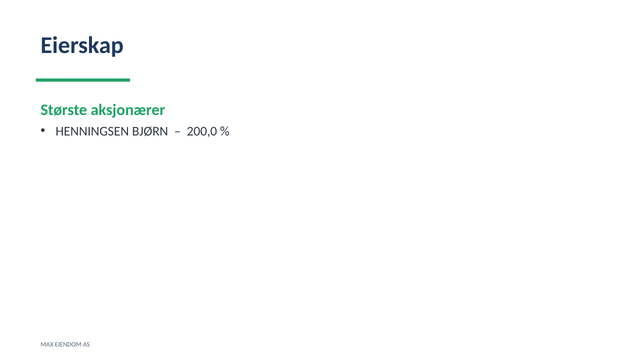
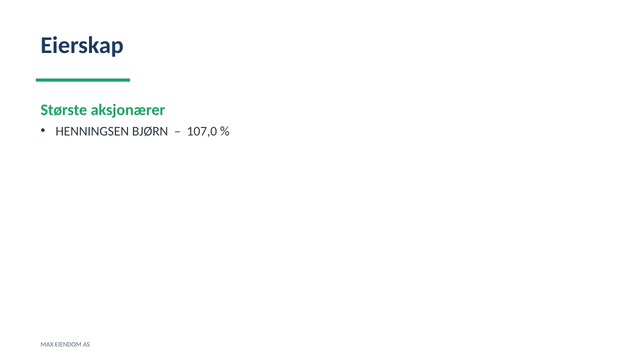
200,0: 200,0 -> 107,0
